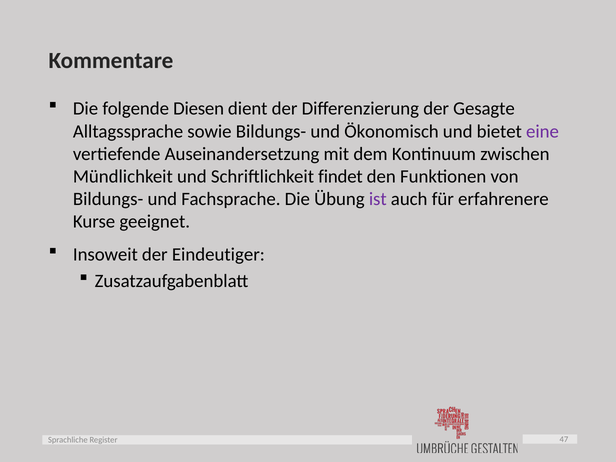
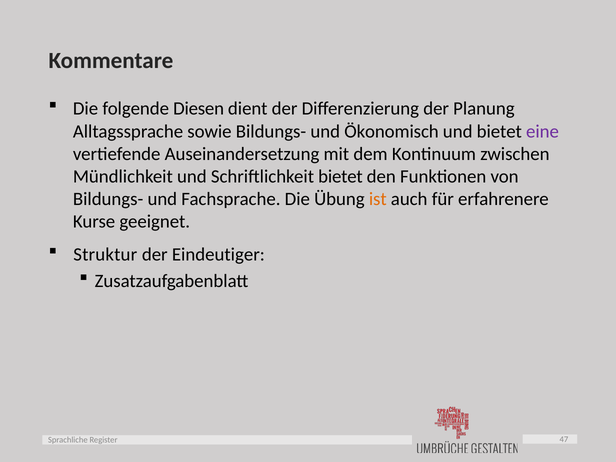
Gesagte: Gesagte -> Planung
Schriftlichkeit findet: findet -> bietet
ist colour: purple -> orange
Insoweit: Insoweit -> Struktur
